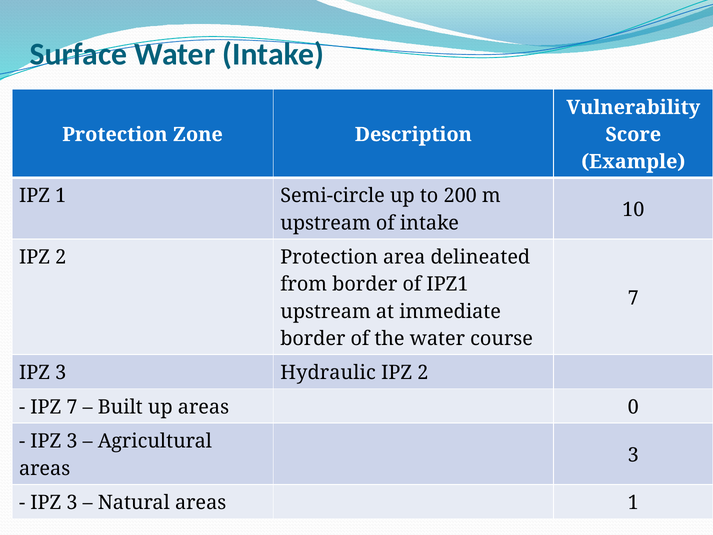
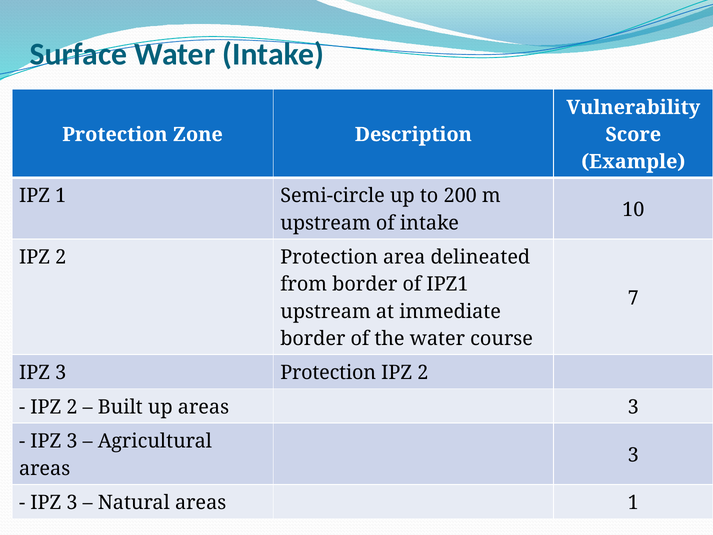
3 Hydraulic: Hydraulic -> Protection
7 at (72, 407): 7 -> 2
up areas 0: 0 -> 3
